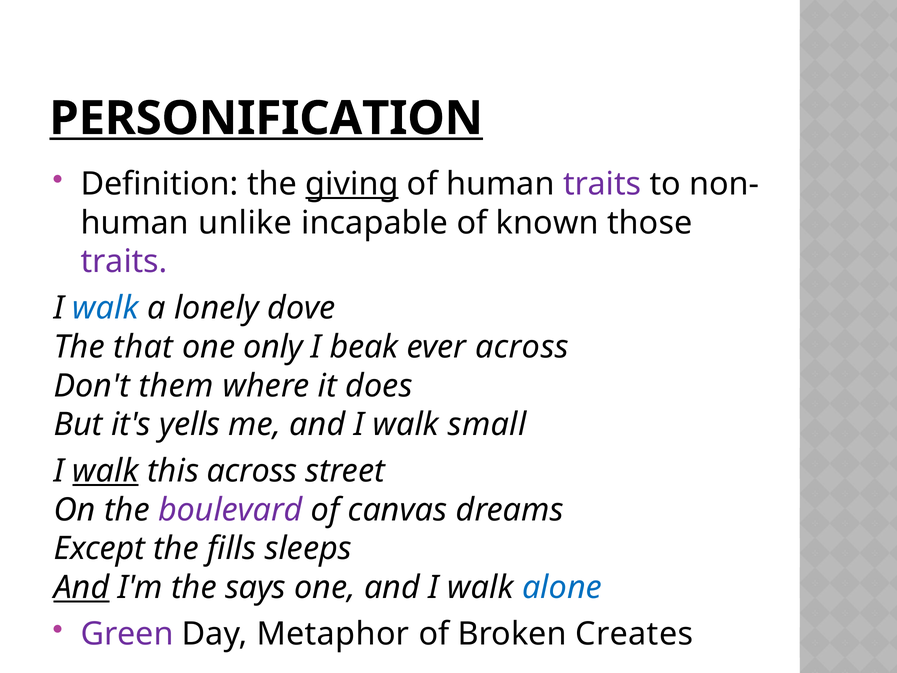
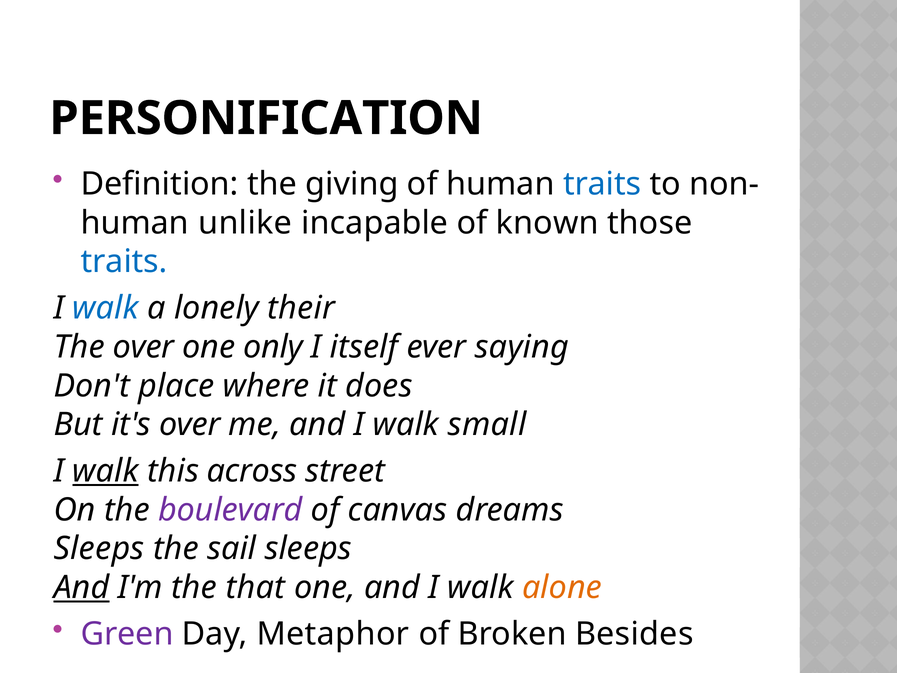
PERSONIFICATION underline: present -> none
giving underline: present -> none
traits at (602, 184) colour: purple -> blue
traits at (124, 262) colour: purple -> blue
dove: dove -> their
The that: that -> over
beak: beak -> itself
ever across: across -> saying
them: them -> place
it's yells: yells -> over
Except at (99, 549): Except -> Sleeps
fills: fills -> sail
says: says -> that
alone colour: blue -> orange
Creates: Creates -> Besides
